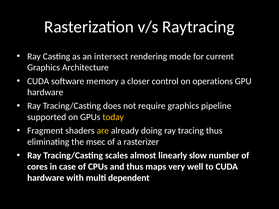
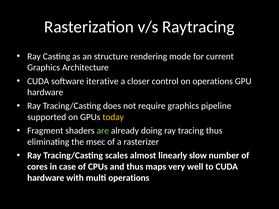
intersect: intersect -> structure
memory: memory -> iterative
are colour: yellow -> light green
multi dependent: dependent -> operations
